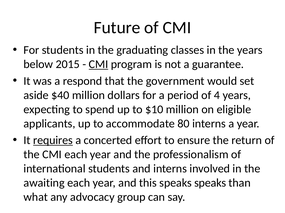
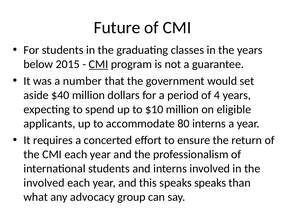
respond: respond -> number
requires underline: present -> none
awaiting at (44, 183): awaiting -> involved
